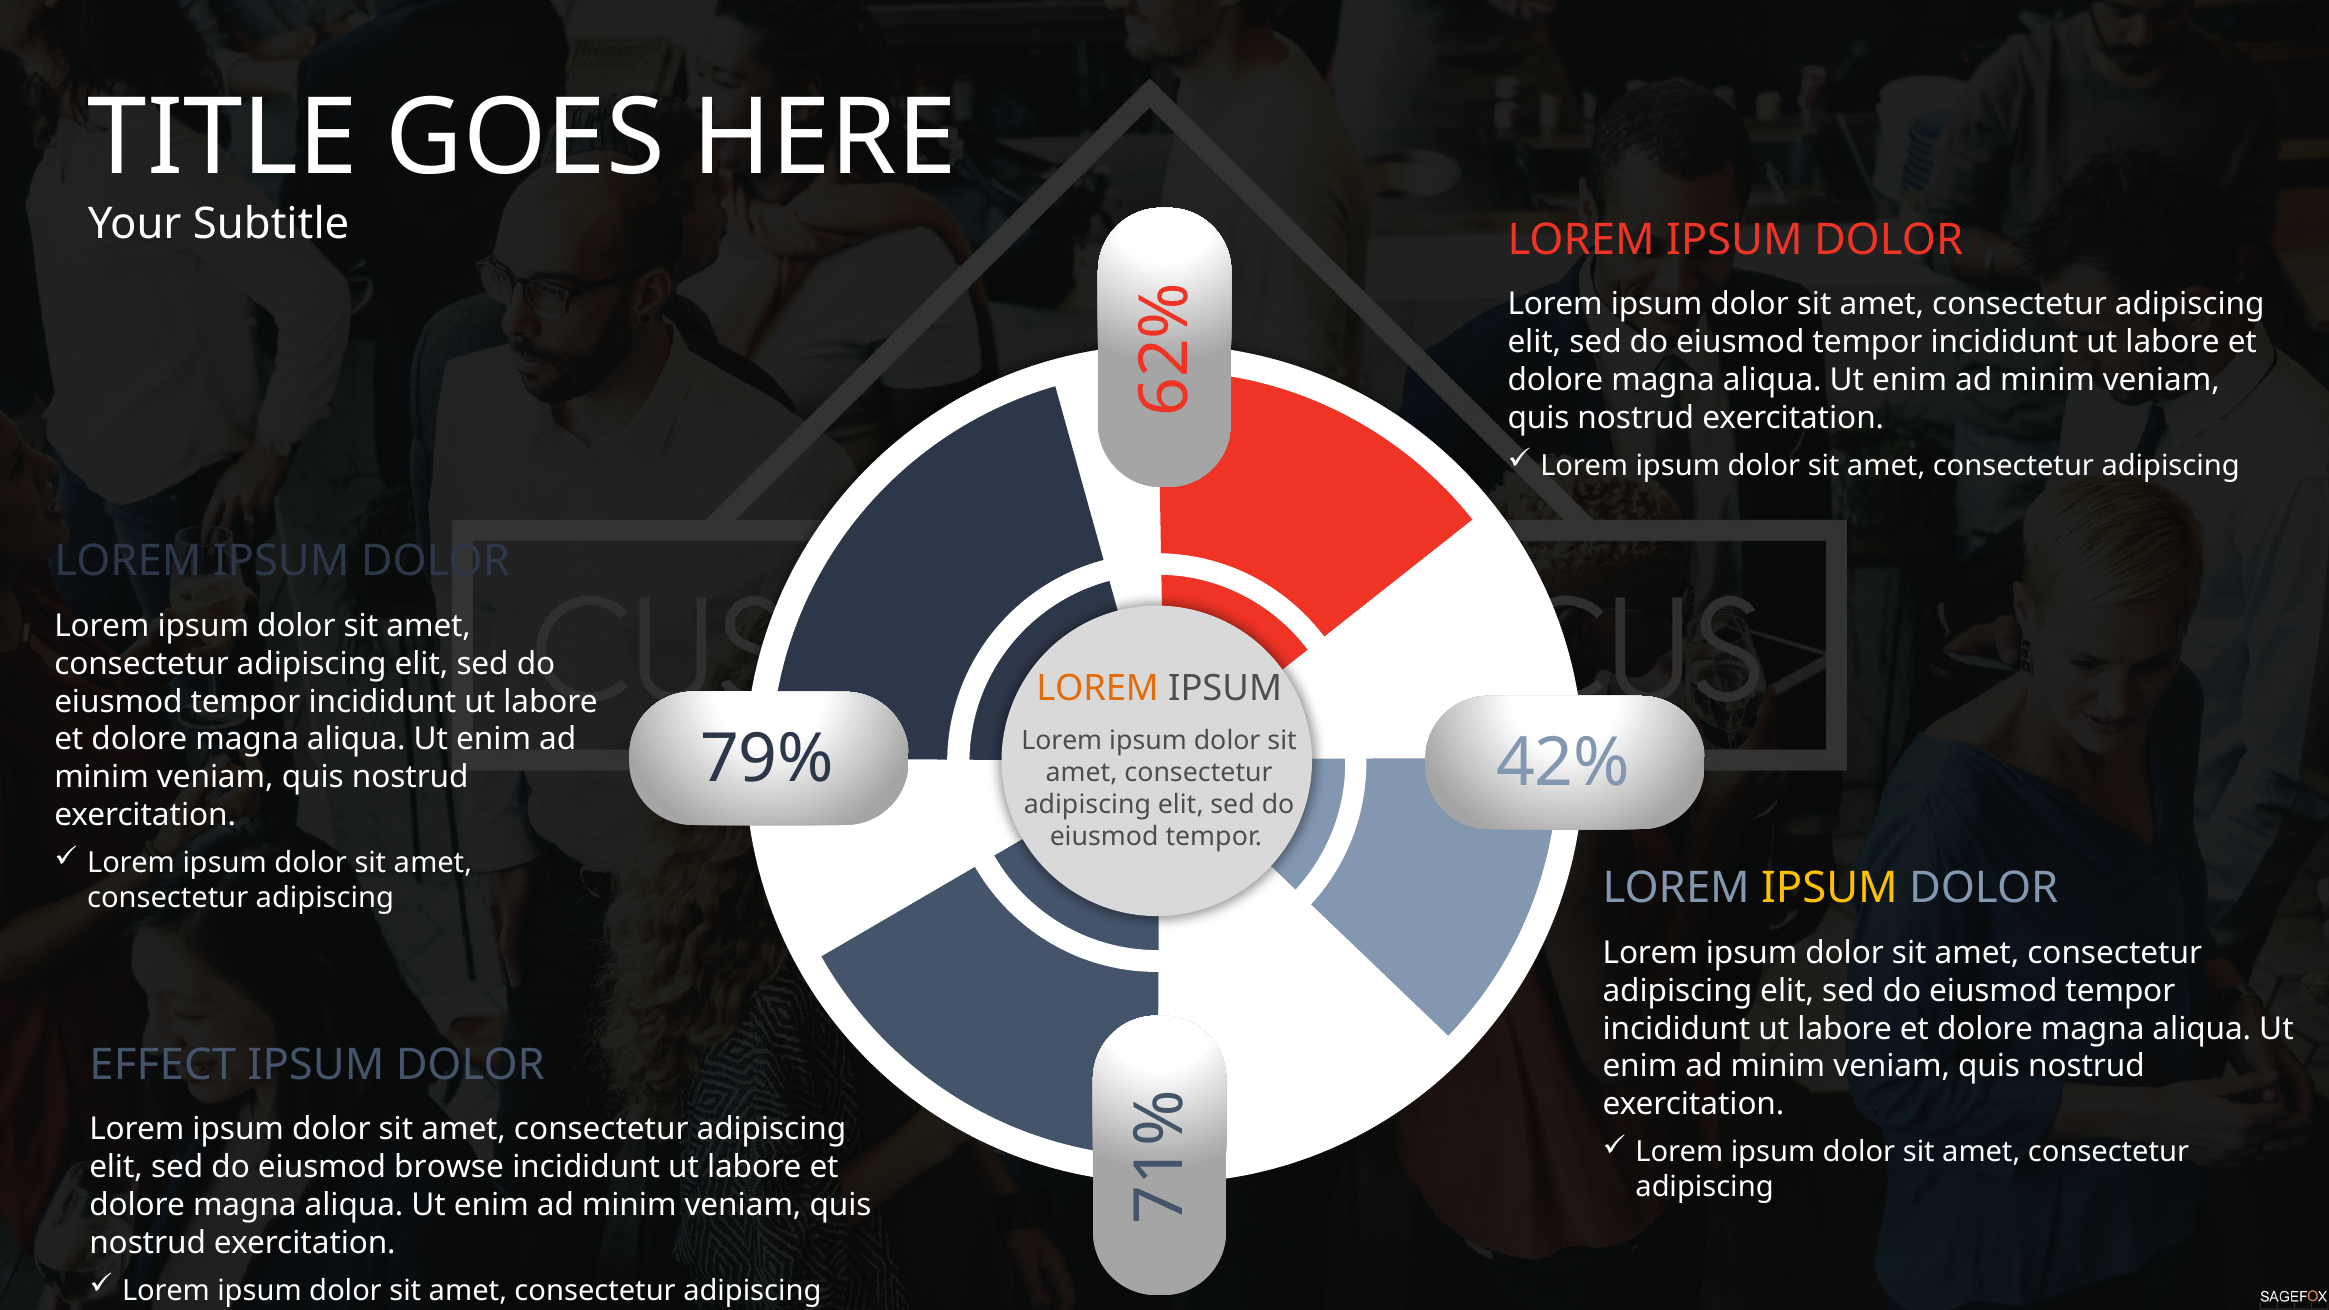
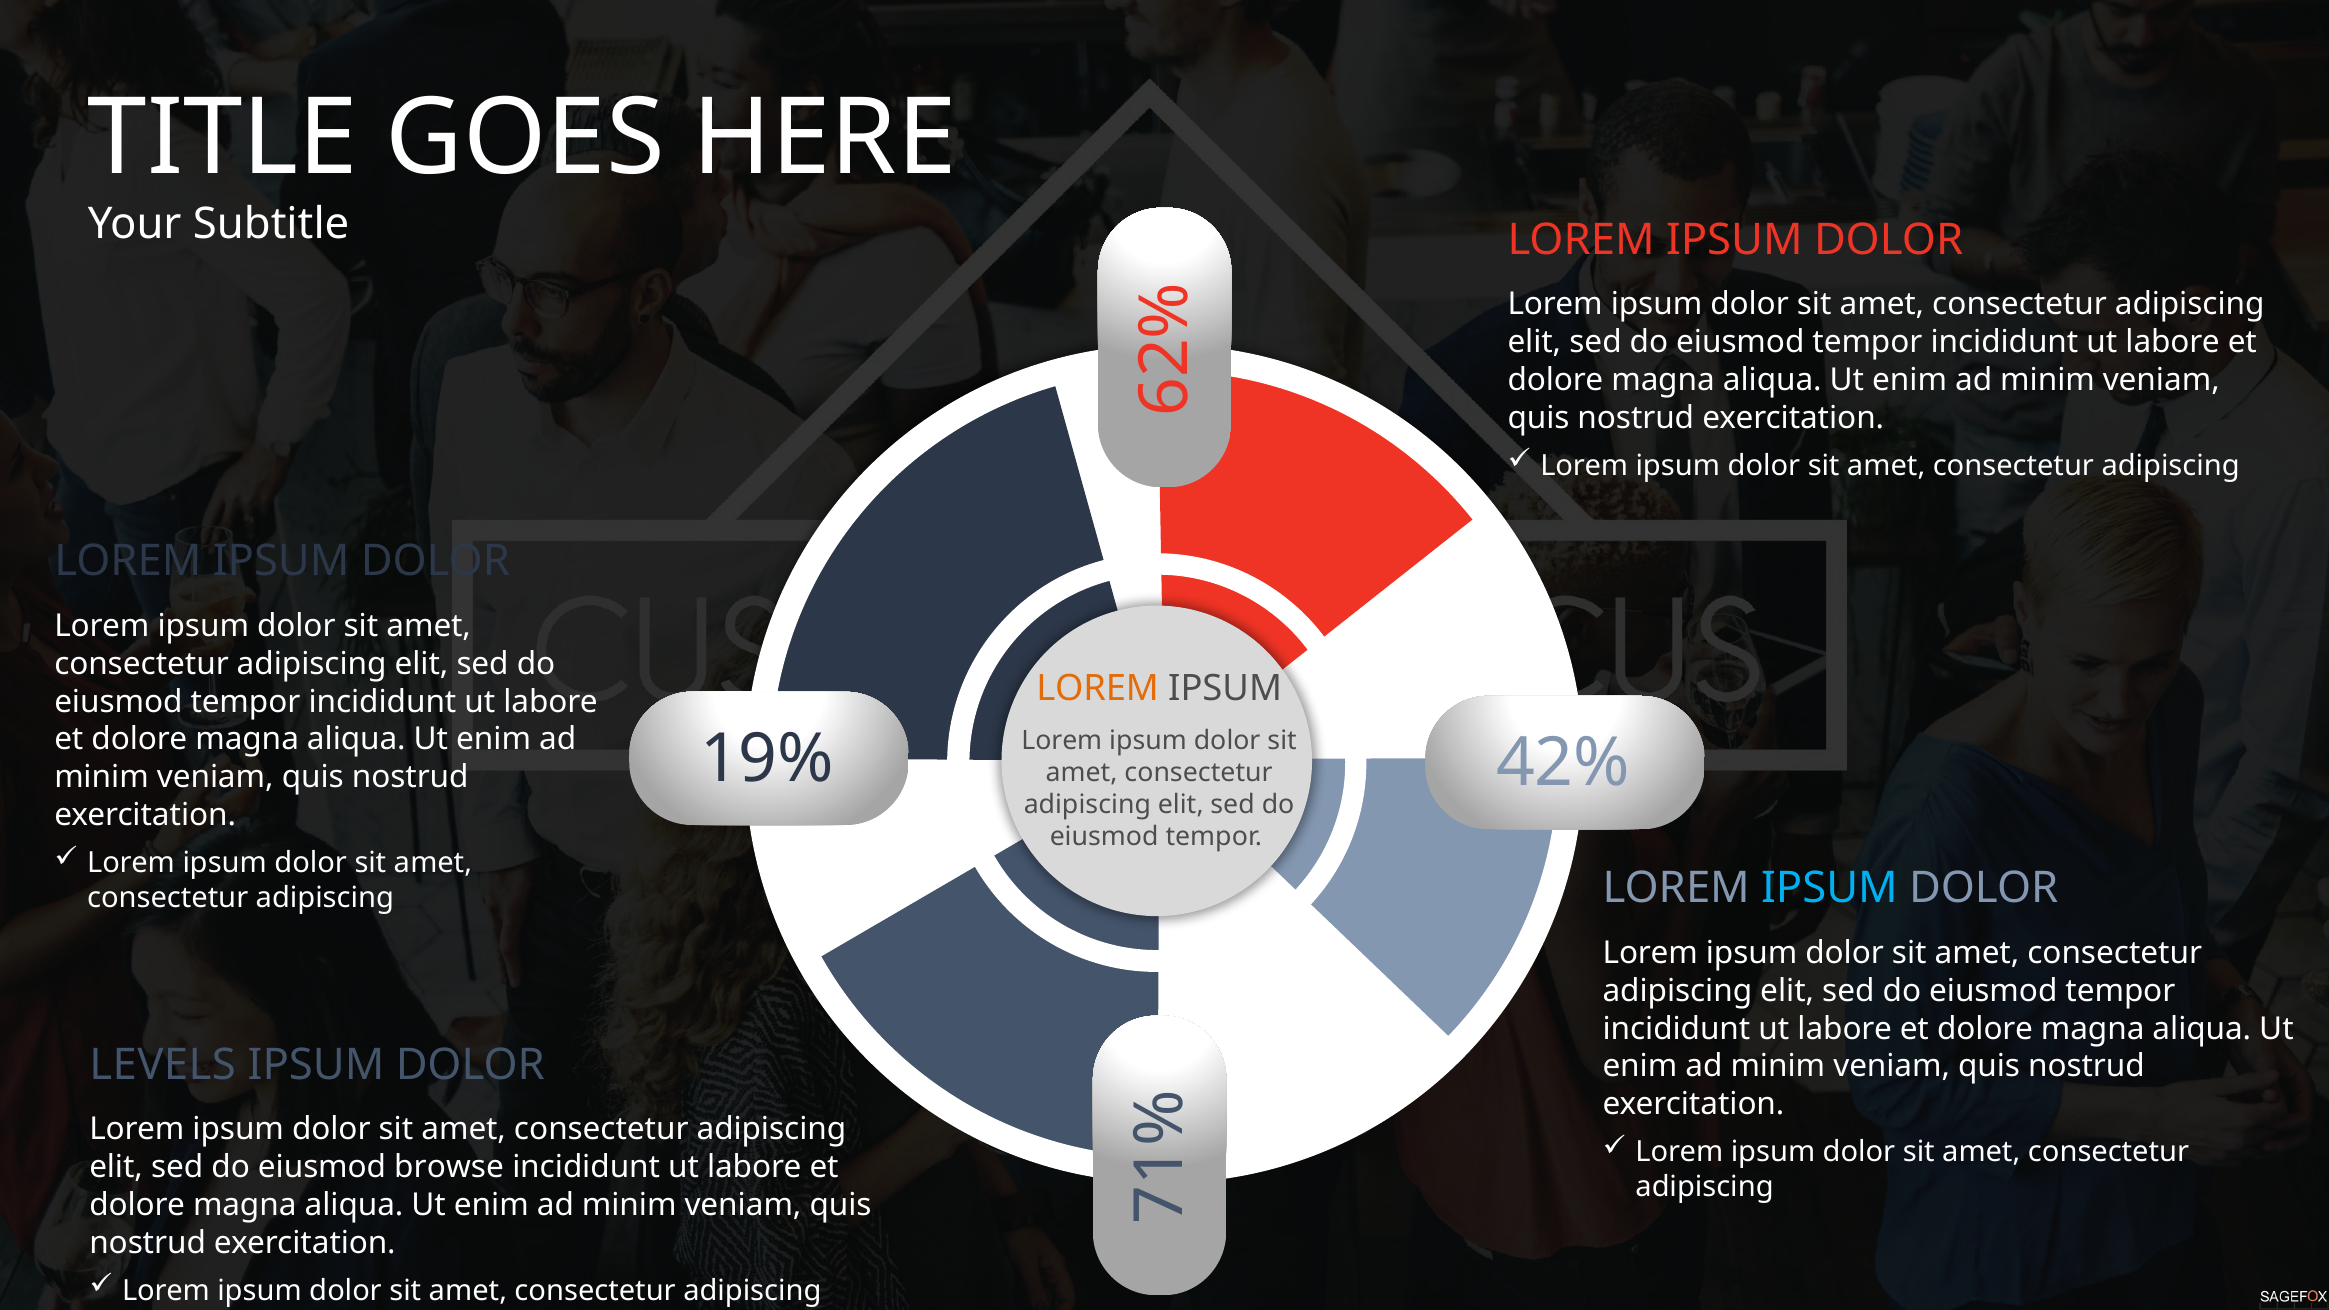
79%: 79% -> 19%
IPSUM at (1829, 888) colour: yellow -> light blue
EFFECT: EFFECT -> LEVELS
